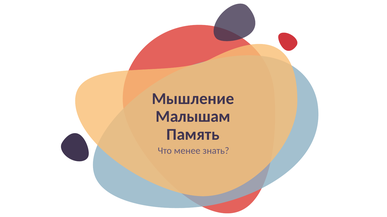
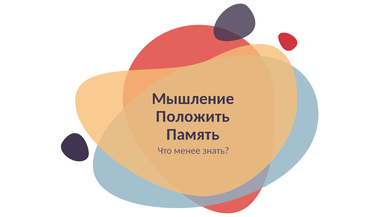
Малышам: Малышам -> Положить
